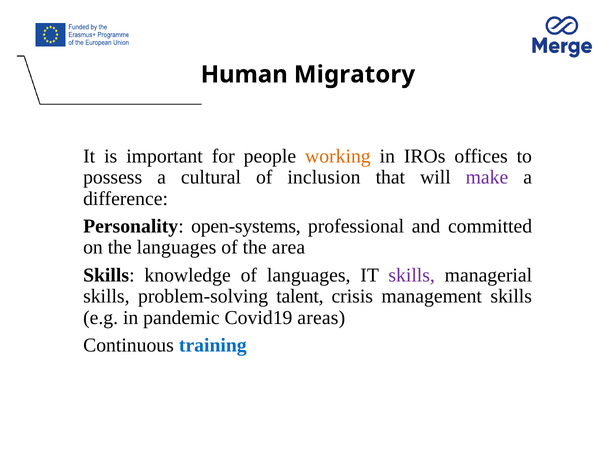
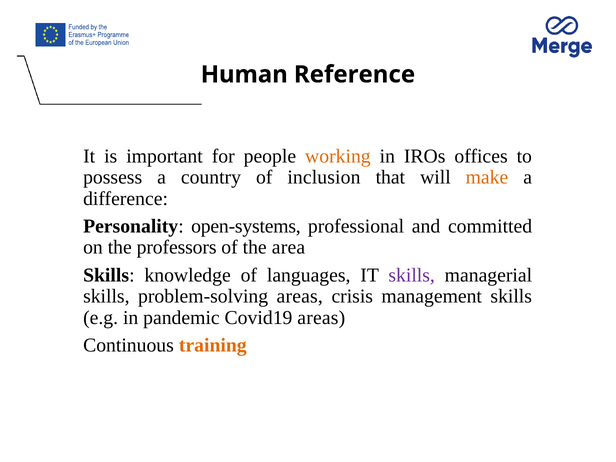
Migratory: Migratory -> Reference
cultural: cultural -> country
make colour: purple -> orange
the languages: languages -> professors
problem-solving talent: talent -> areas
training colour: blue -> orange
